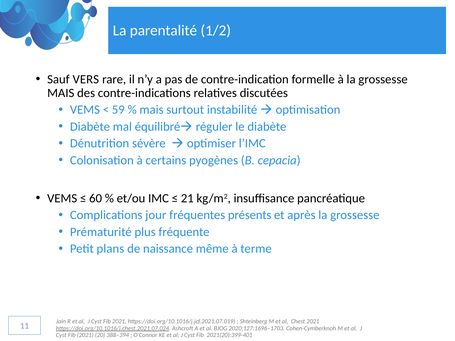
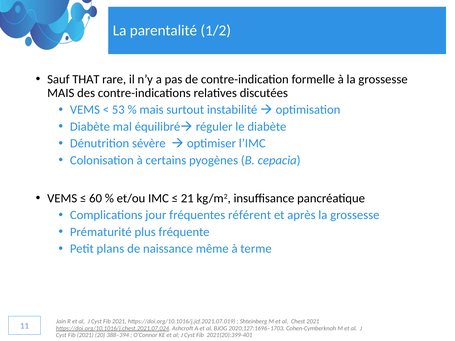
VERS: VERS -> THAT
59: 59 -> 53
présents: présents -> référent
